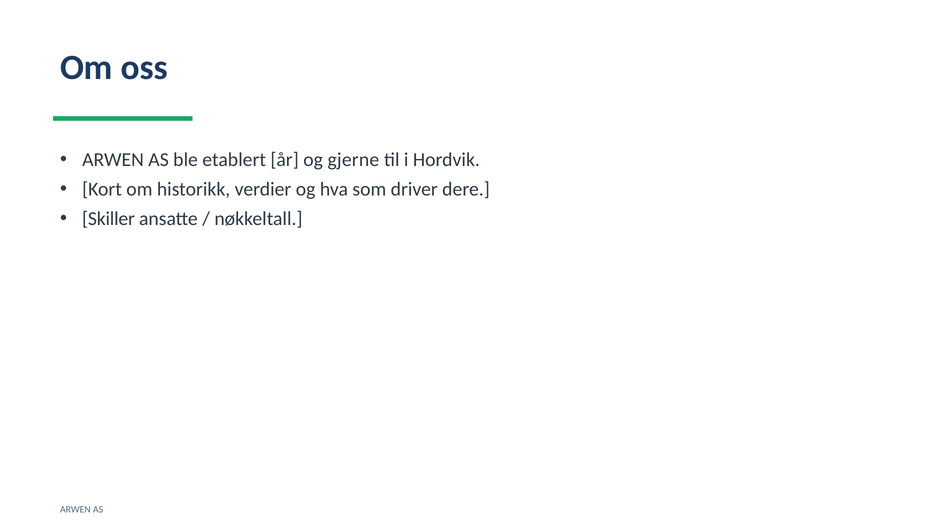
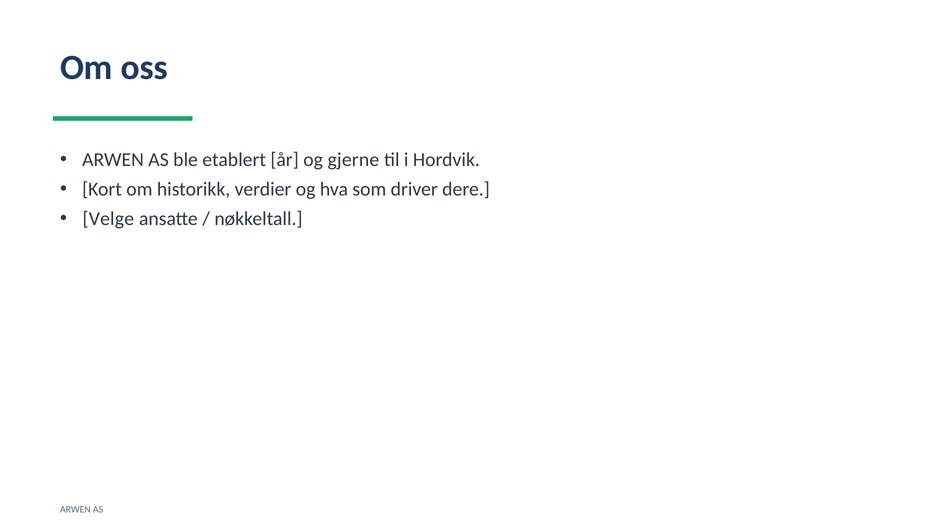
Skiller: Skiller -> Velge
